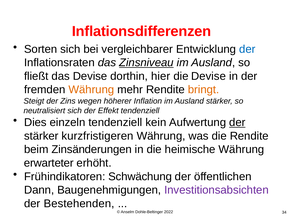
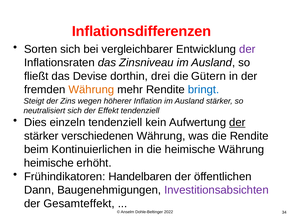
der at (247, 49) colour: blue -> purple
Zinsniveau underline: present -> none
hier: hier -> drei
die Devise: Devise -> Gütern
bringt colour: orange -> blue
kurzfristigeren: kurzfristigeren -> verschiedenen
Zinsänderungen: Zinsänderungen -> Kontinuierlichen
erwarteter at (49, 163): erwarteter -> heimische
Schwächung: Schwächung -> Handelbaren
Bestehenden: Bestehenden -> Gesamteffekt
